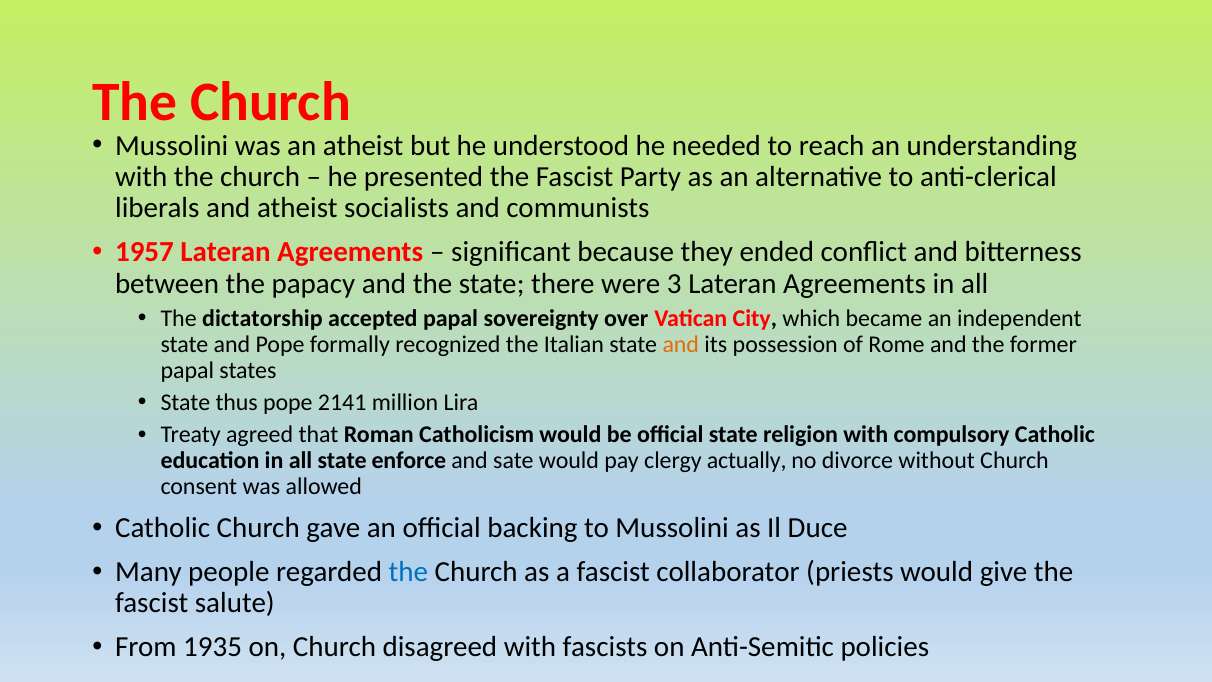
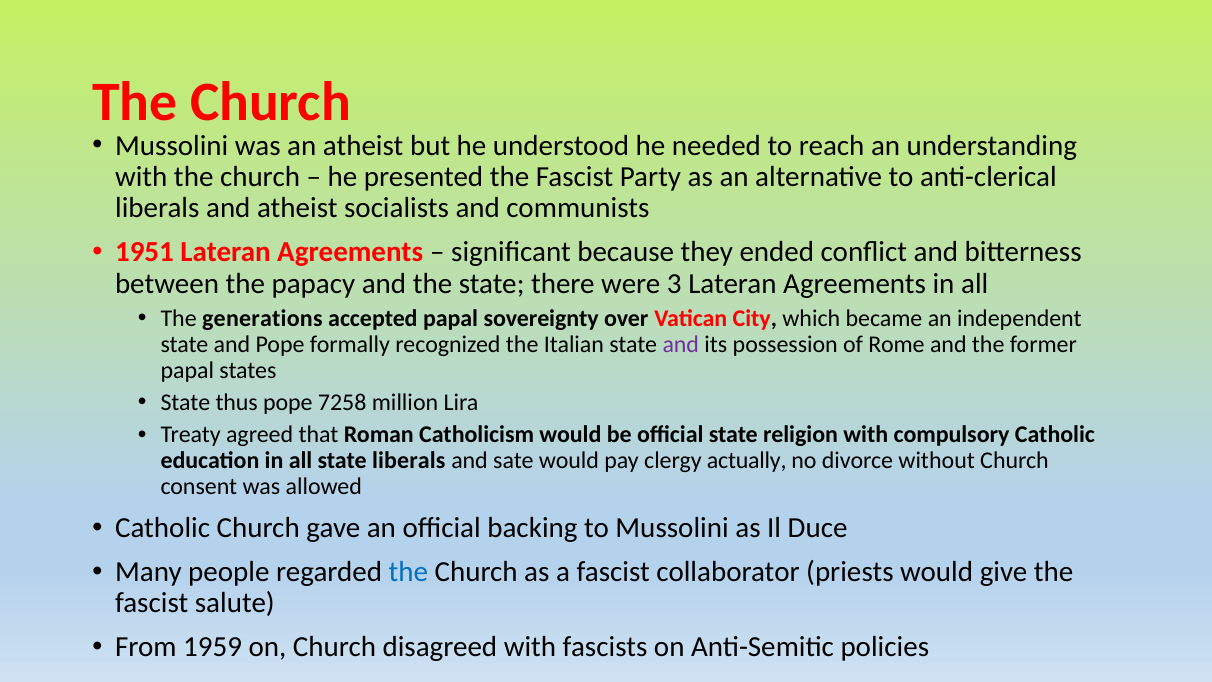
1957: 1957 -> 1951
dictatorship: dictatorship -> generations
and at (681, 344) colour: orange -> purple
2141: 2141 -> 7258
state enforce: enforce -> liberals
1935: 1935 -> 1959
